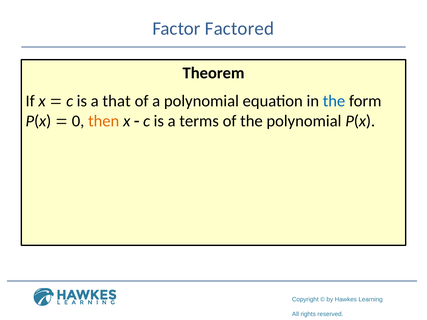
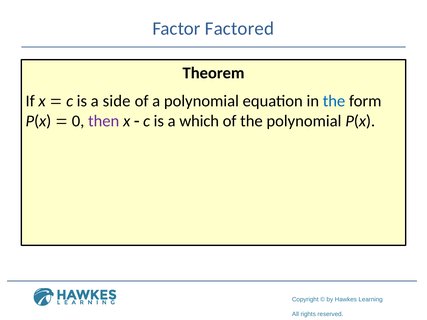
that: that -> side
then colour: orange -> purple
terms: terms -> which
